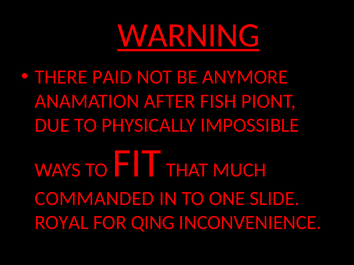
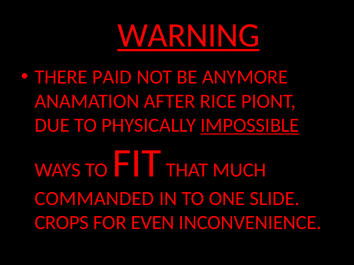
FISH: FISH -> RICE
IMPOSSIBLE underline: none -> present
ROYAL: ROYAL -> CROPS
QING: QING -> EVEN
